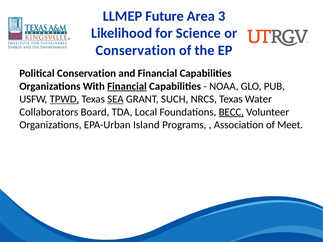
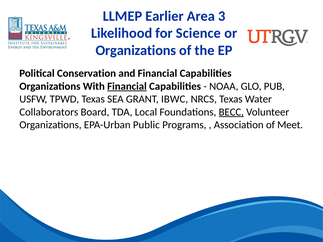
Future: Future -> Earlier
Conservation at (136, 51): Conservation -> Organizations
TPWD underline: present -> none
SEA underline: present -> none
SUCH: SUCH -> IBWC
Island: Island -> Public
